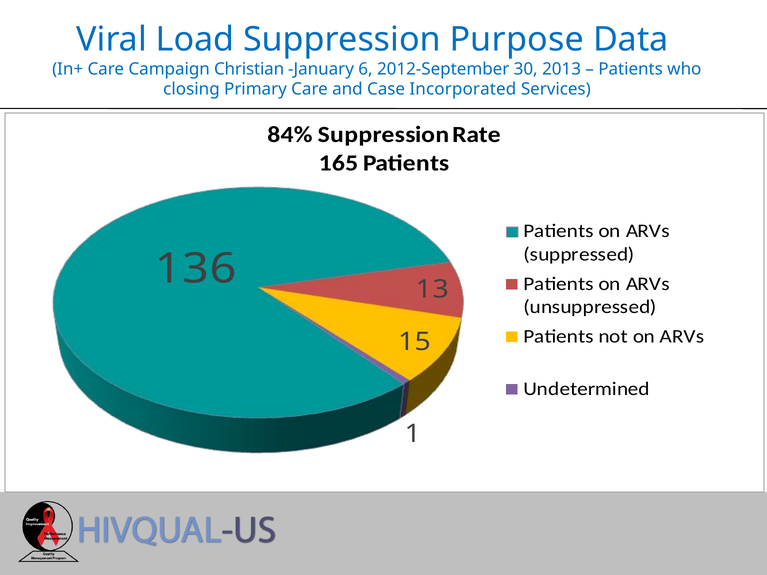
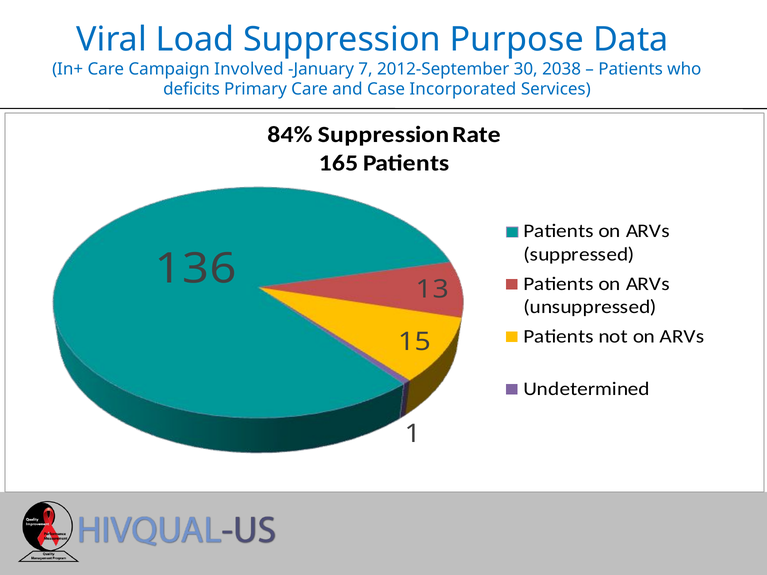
Christian: Christian -> Involved
6: 6 -> 7
2013: 2013 -> 2038
closing: closing -> deficits
